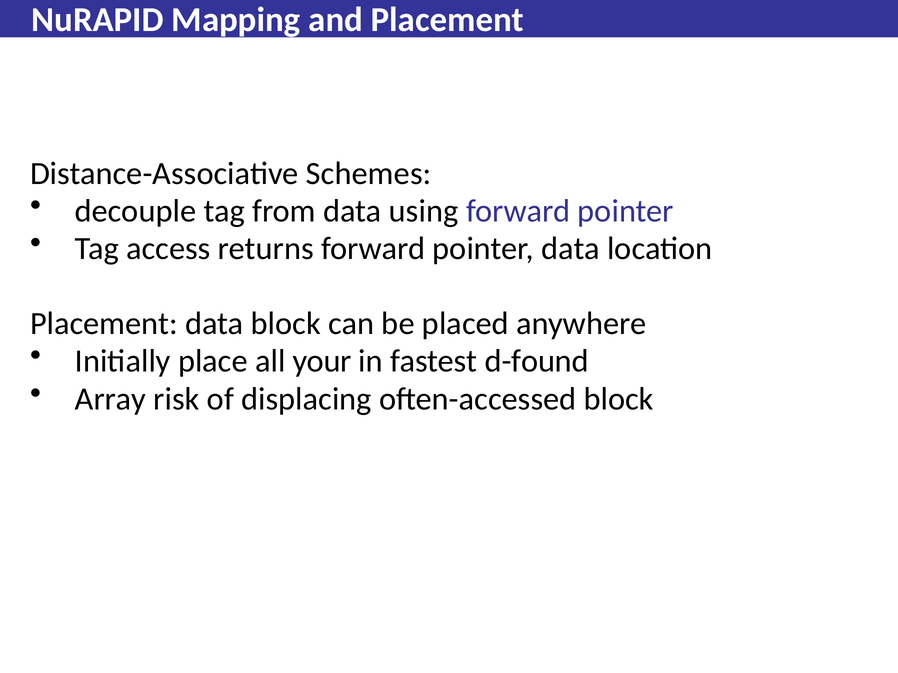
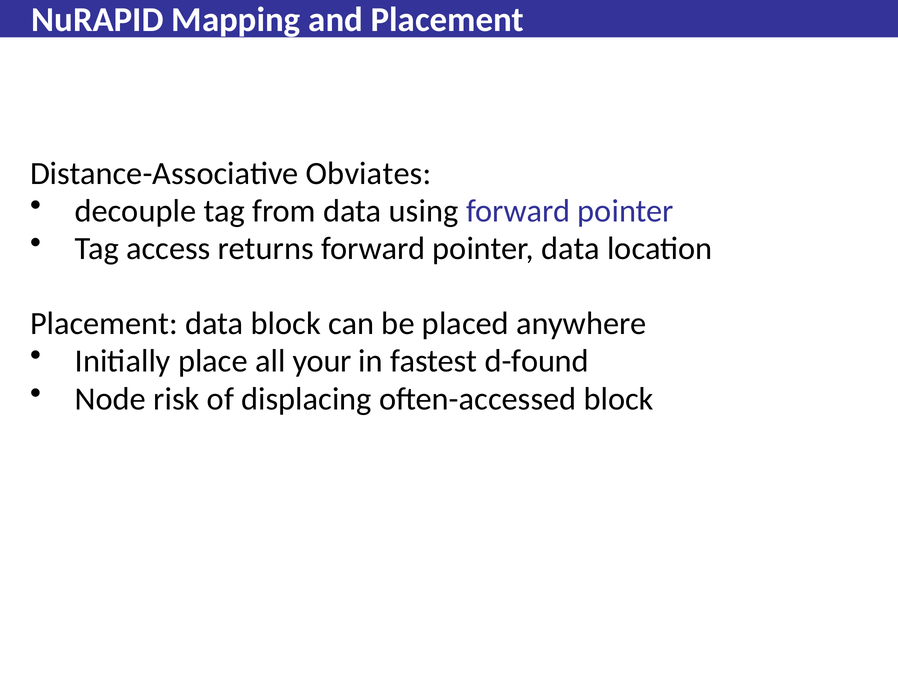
Schemes: Schemes -> Obviates
Array: Array -> Node
